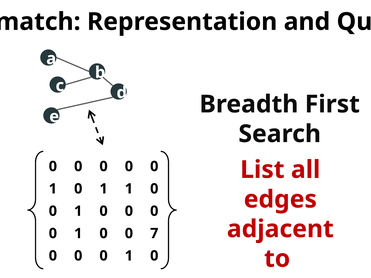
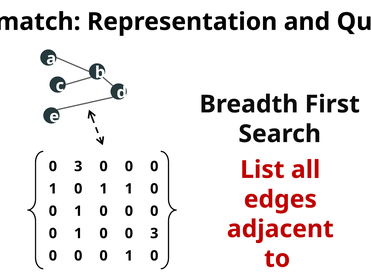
0 at (78, 167): 0 -> 3
0 0 7: 7 -> 3
